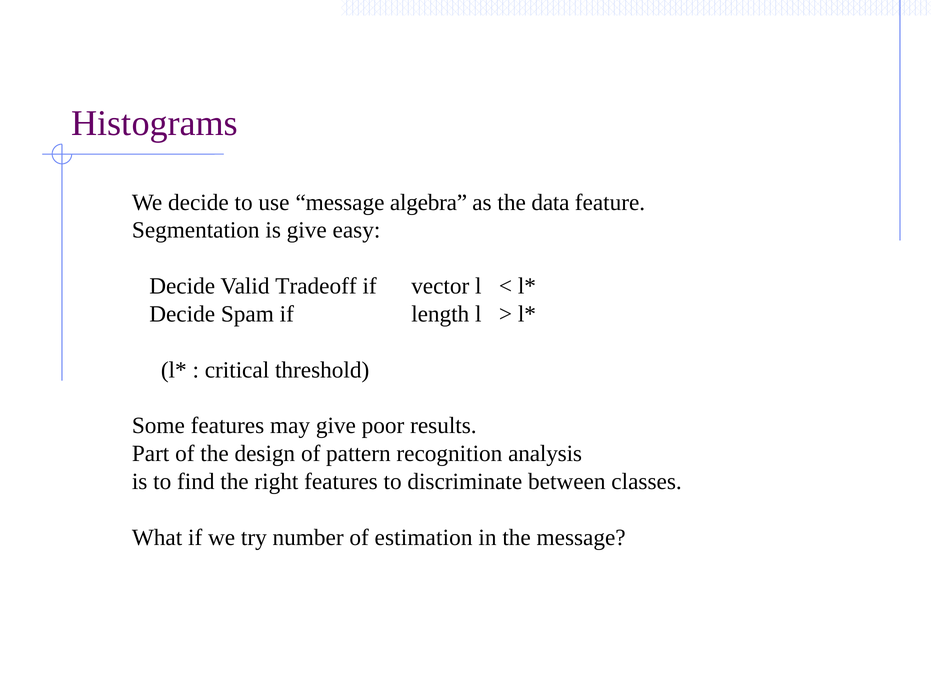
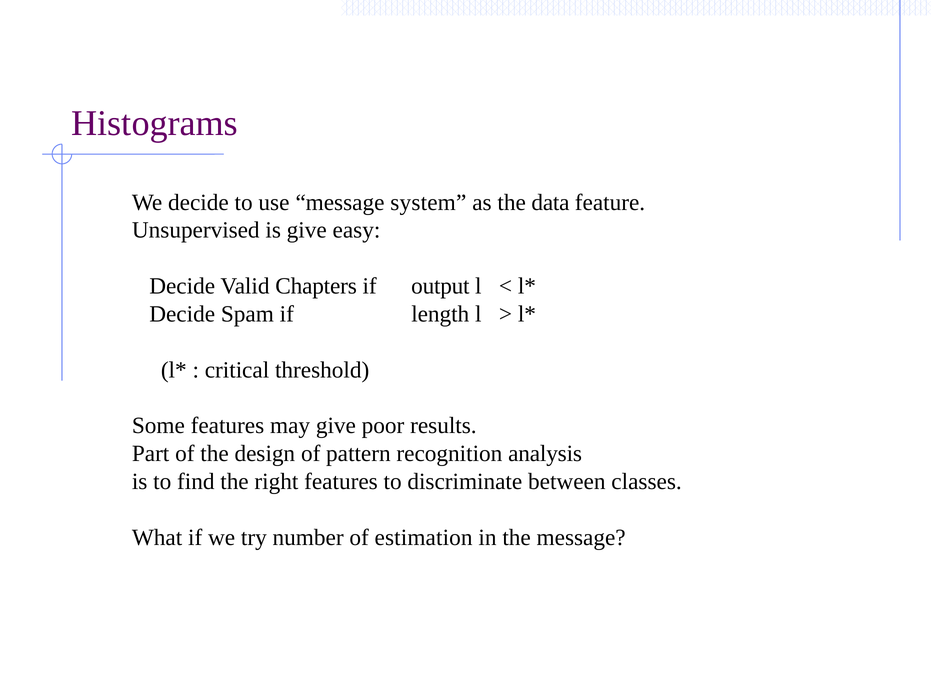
algebra: algebra -> system
Segmentation: Segmentation -> Unsupervised
Tradeoff: Tradeoff -> Chapters
vector: vector -> output
